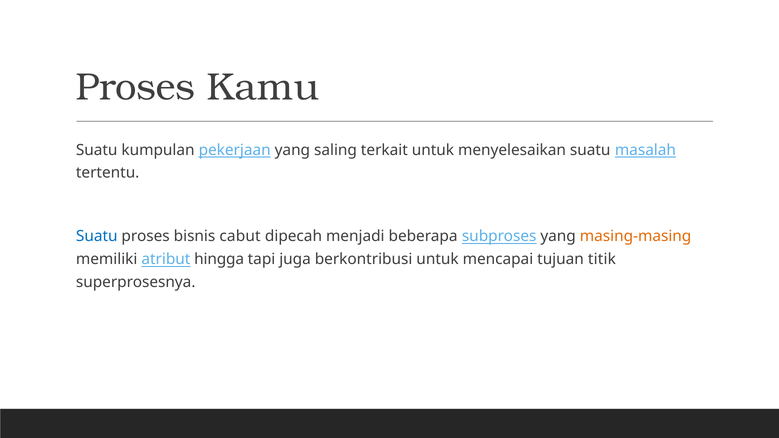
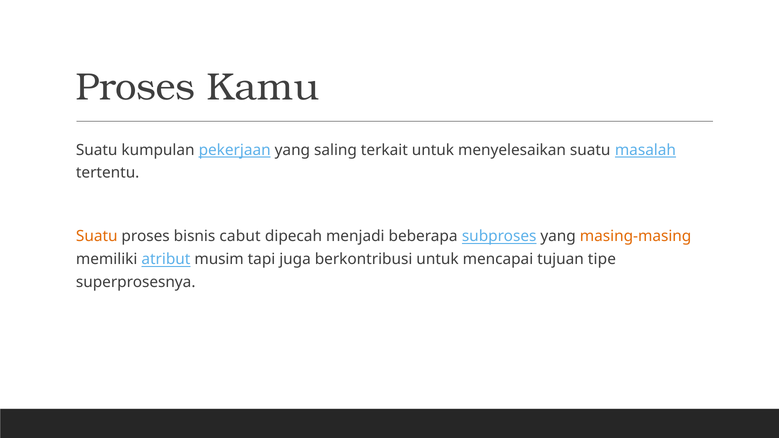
Suatu at (97, 236) colour: blue -> orange
hingga: hingga -> musim
titik: titik -> tipe
